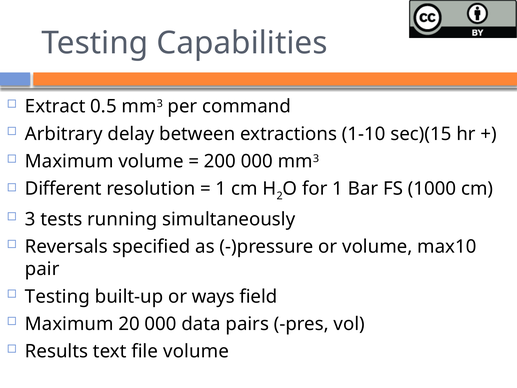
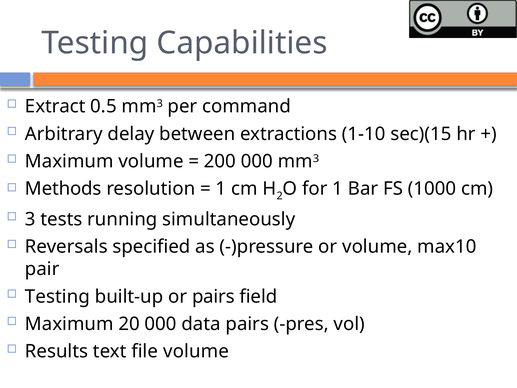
Different: Different -> Methods
or ways: ways -> pairs
